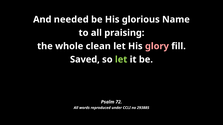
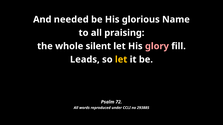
clean: clean -> silent
Saved: Saved -> Leads
let at (121, 60) colour: light green -> yellow
